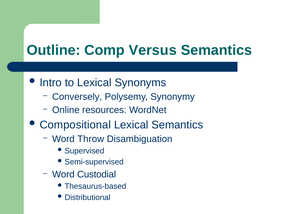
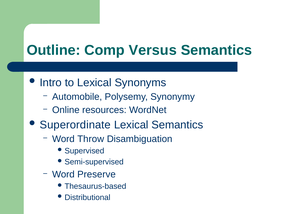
Conversely: Conversely -> Automobile
Compositional: Compositional -> Superordinate
Custodial: Custodial -> Preserve
